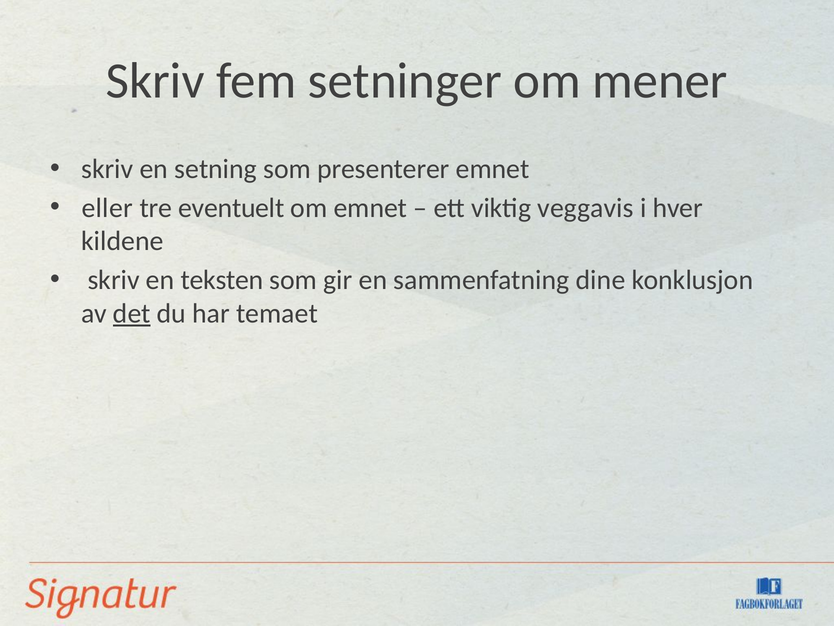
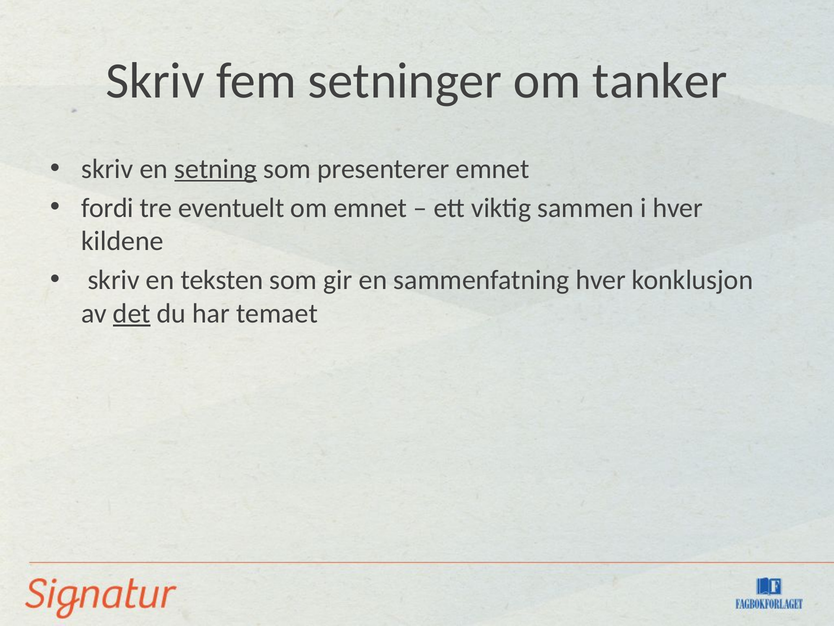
mener: mener -> tanker
setning underline: none -> present
eller: eller -> fordi
veggavis: veggavis -> sammen
sammenfatning dine: dine -> hver
